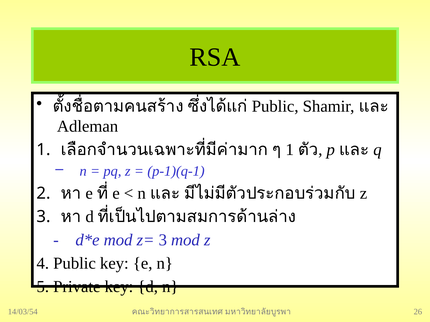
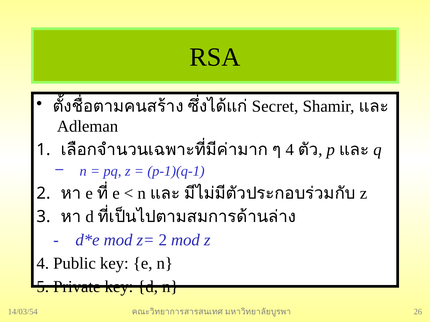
Public at (275, 107): Public -> Secret
1 at (290, 150): 1 -> 4
z= 3: 3 -> 2
